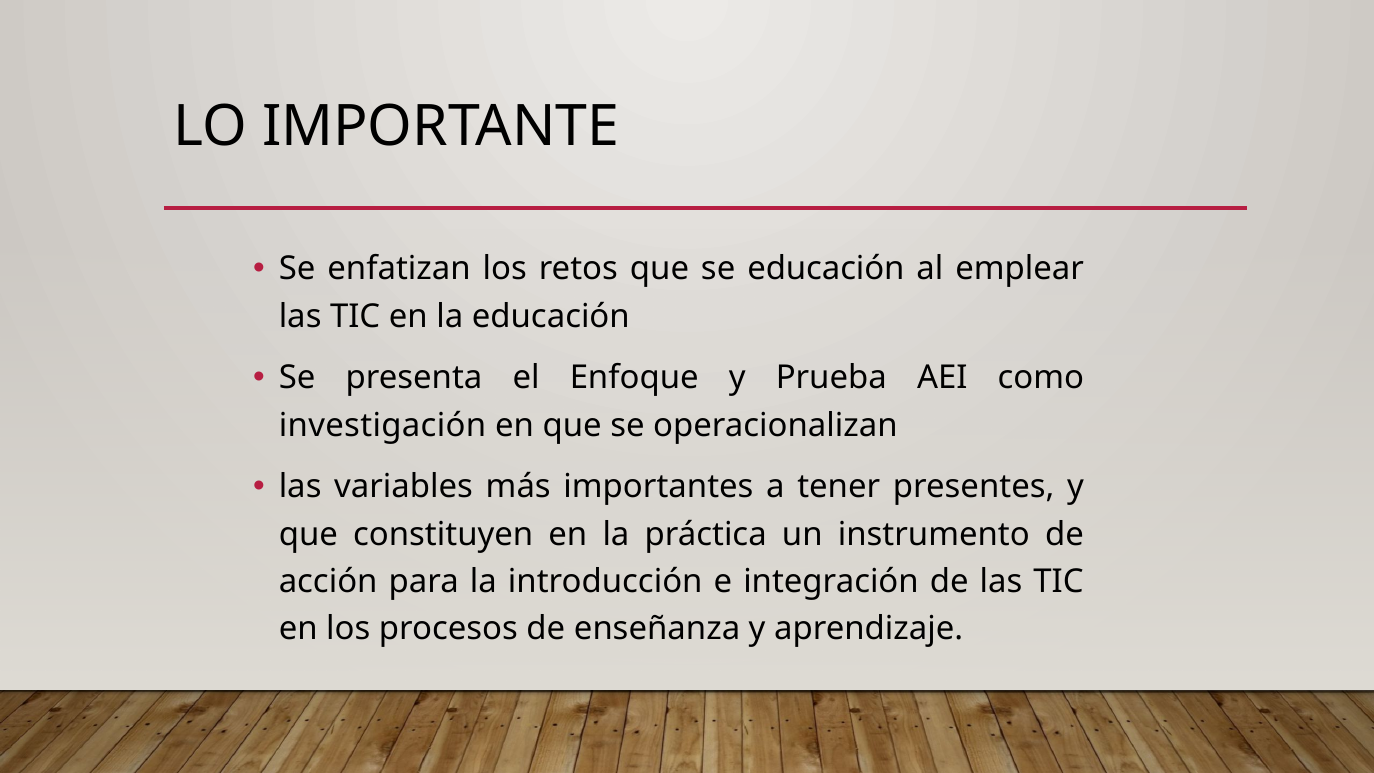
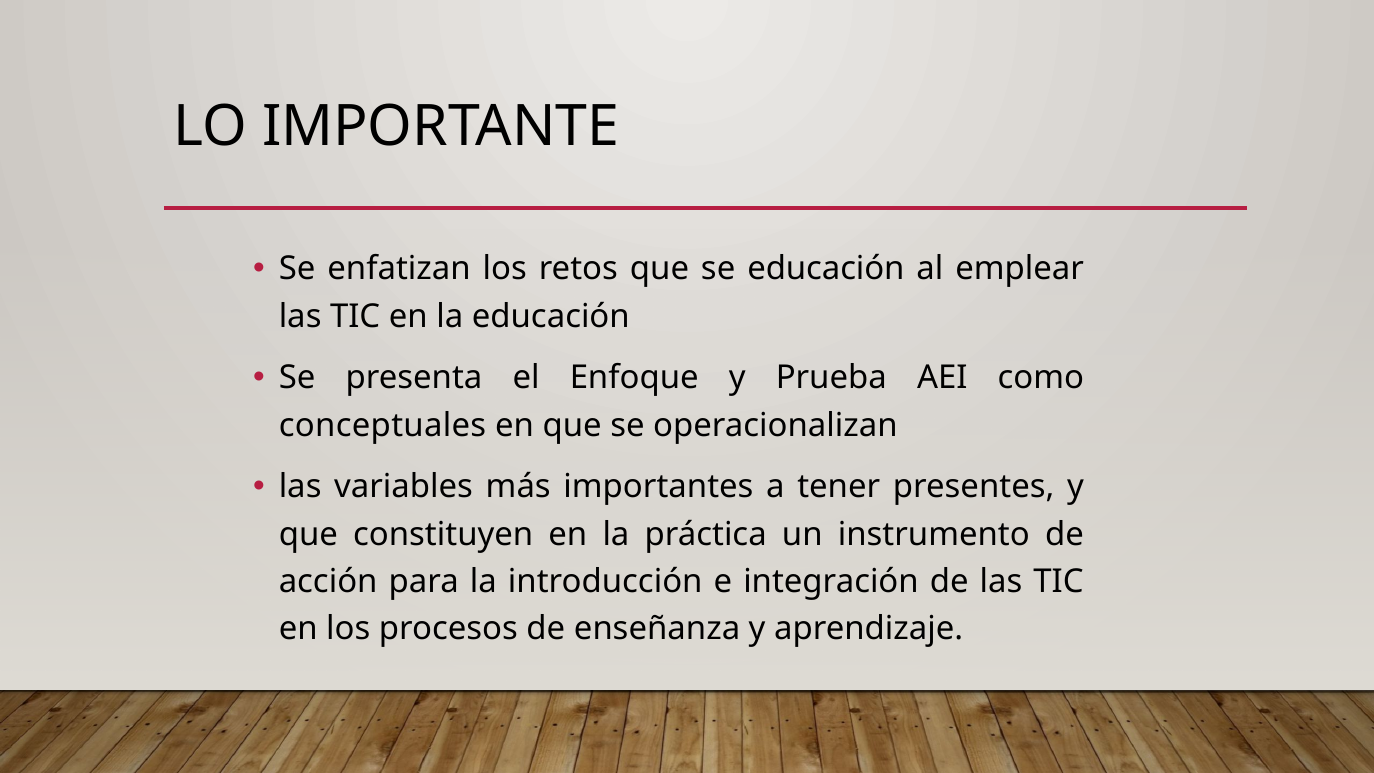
investigación: investigación -> conceptuales
